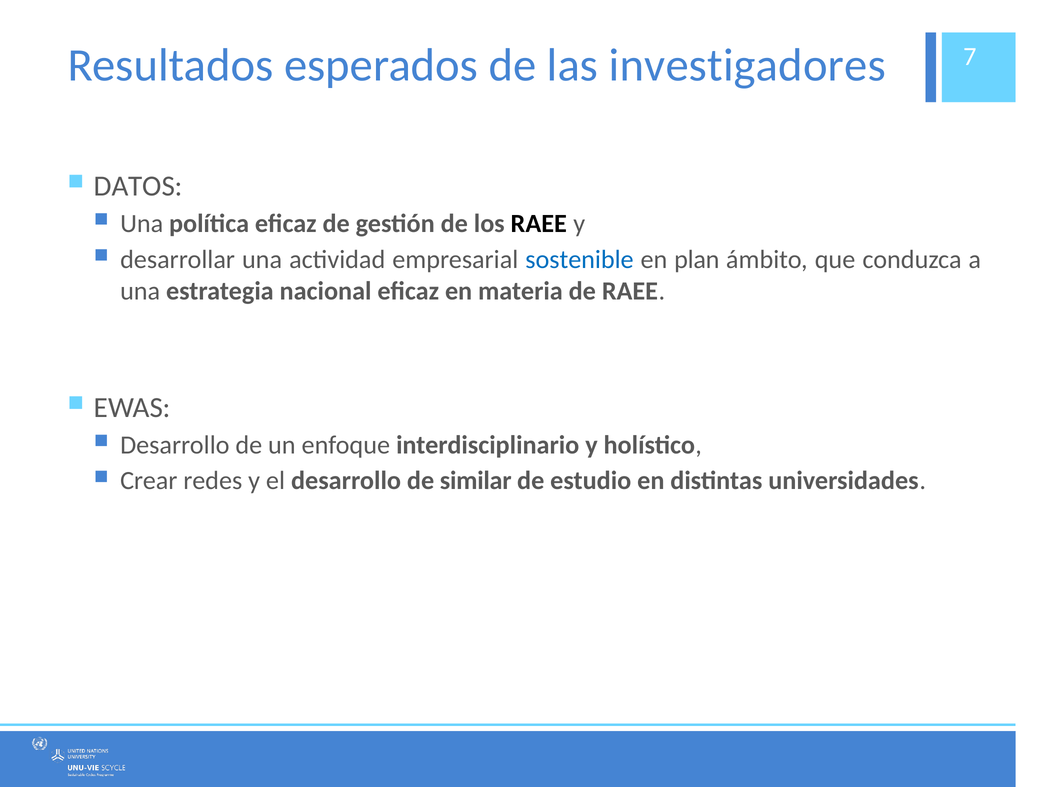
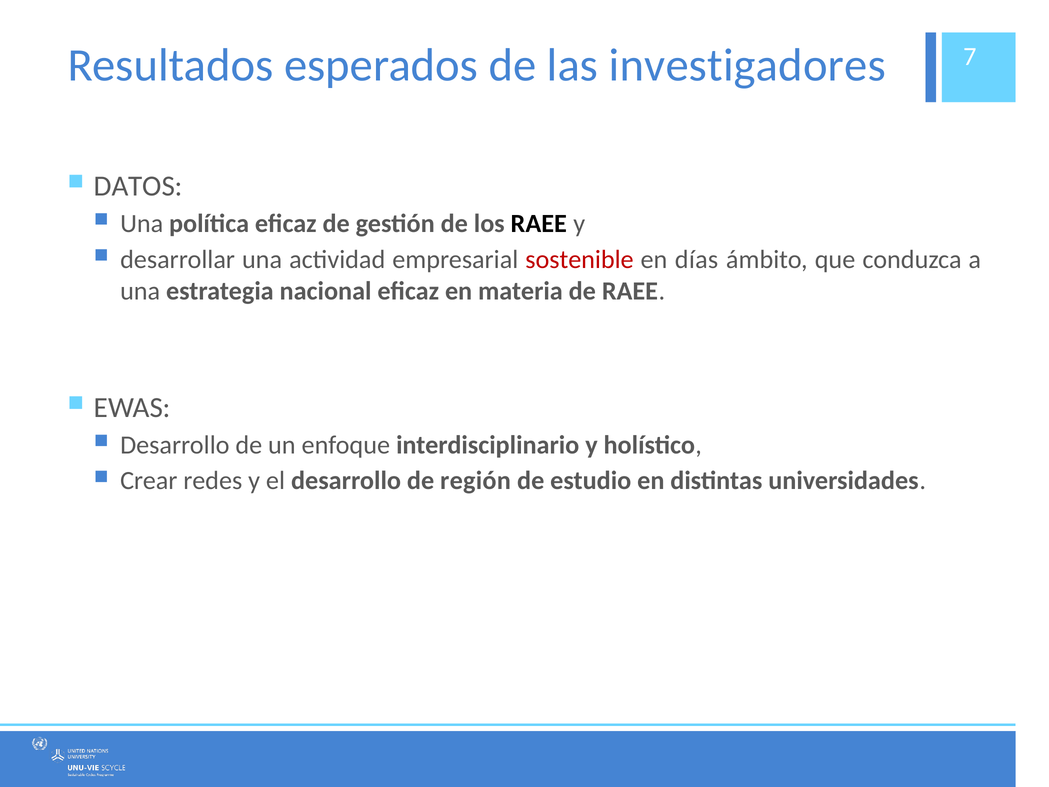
sostenible colour: blue -> red
plan: plan -> días
similar: similar -> región
